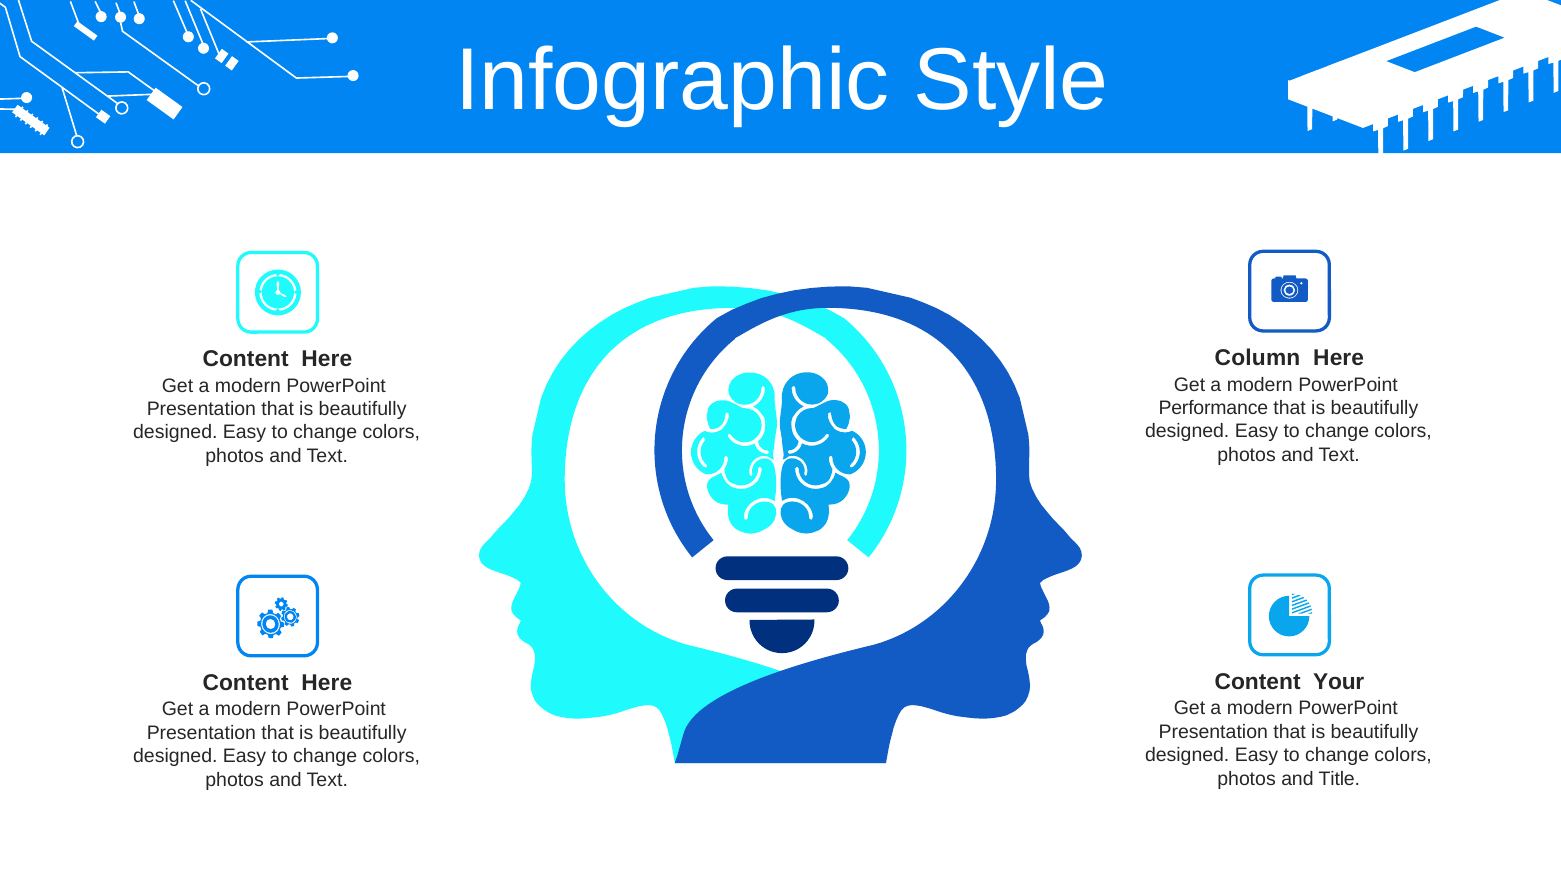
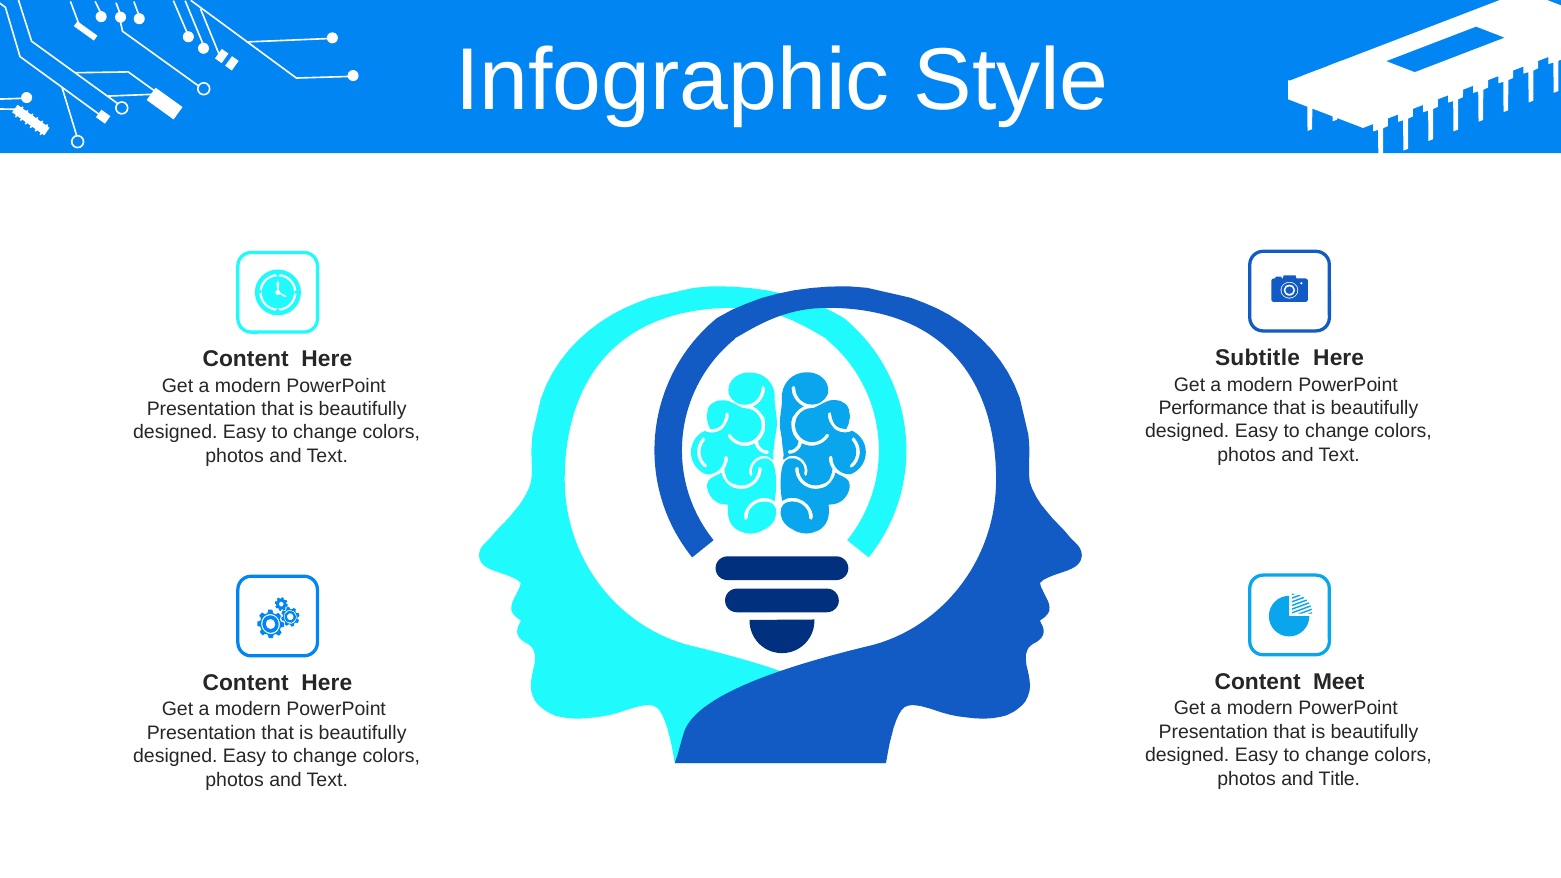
Column: Column -> Subtitle
Your: Your -> Meet
